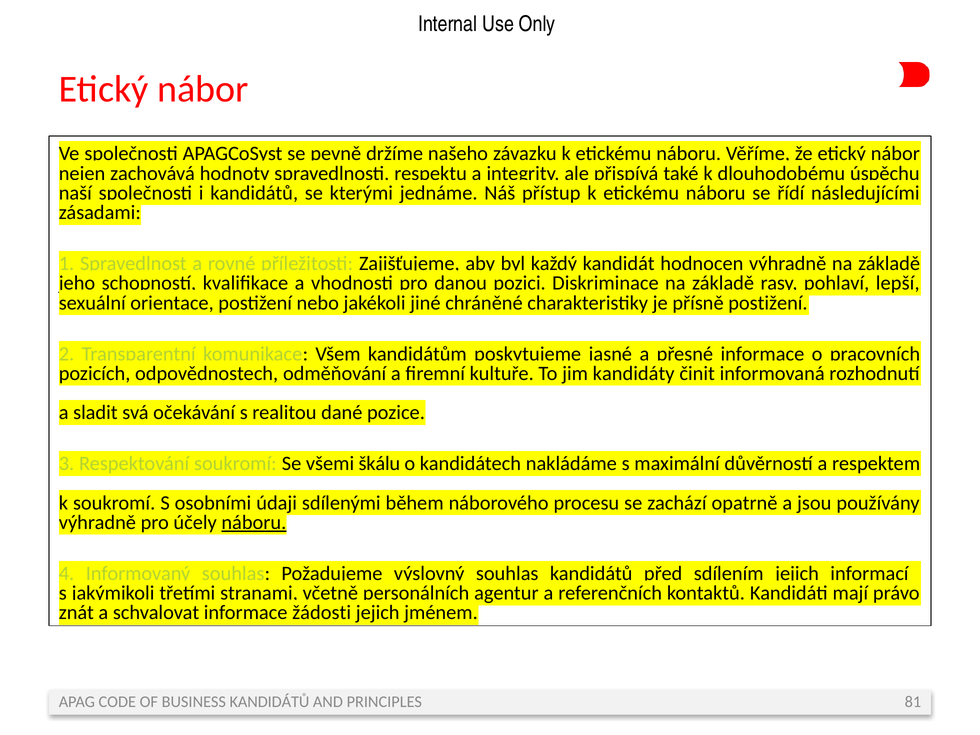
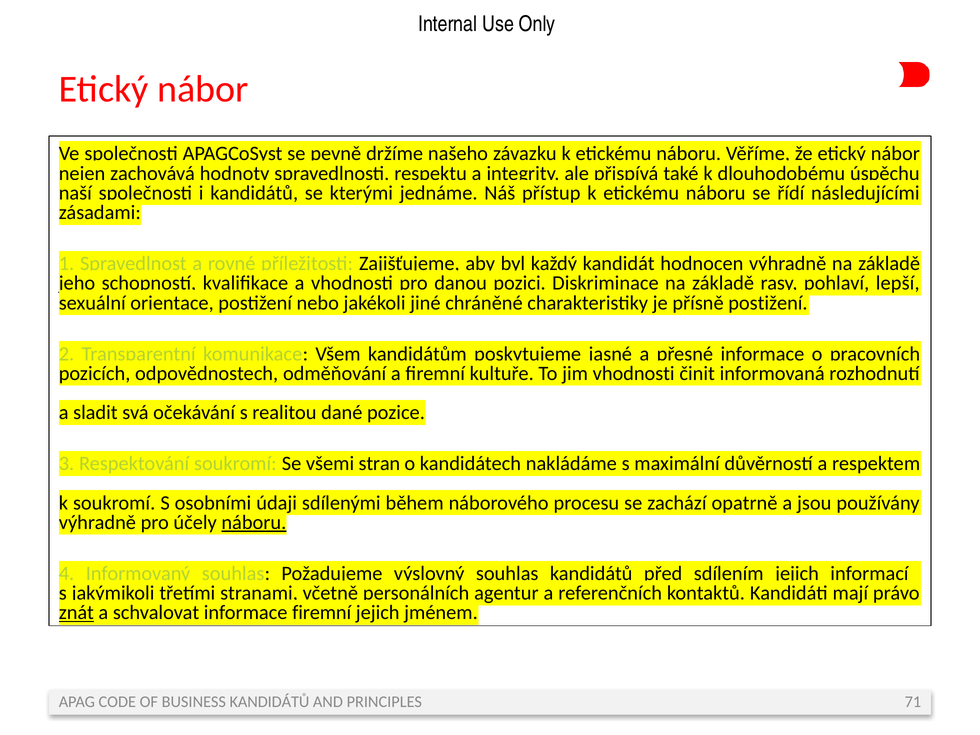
jim kandidáty: kandidáty -> vhodnosti
škálu: škálu -> stran
znát underline: none -> present
informace žádosti: žádosti -> firemní
81: 81 -> 71
